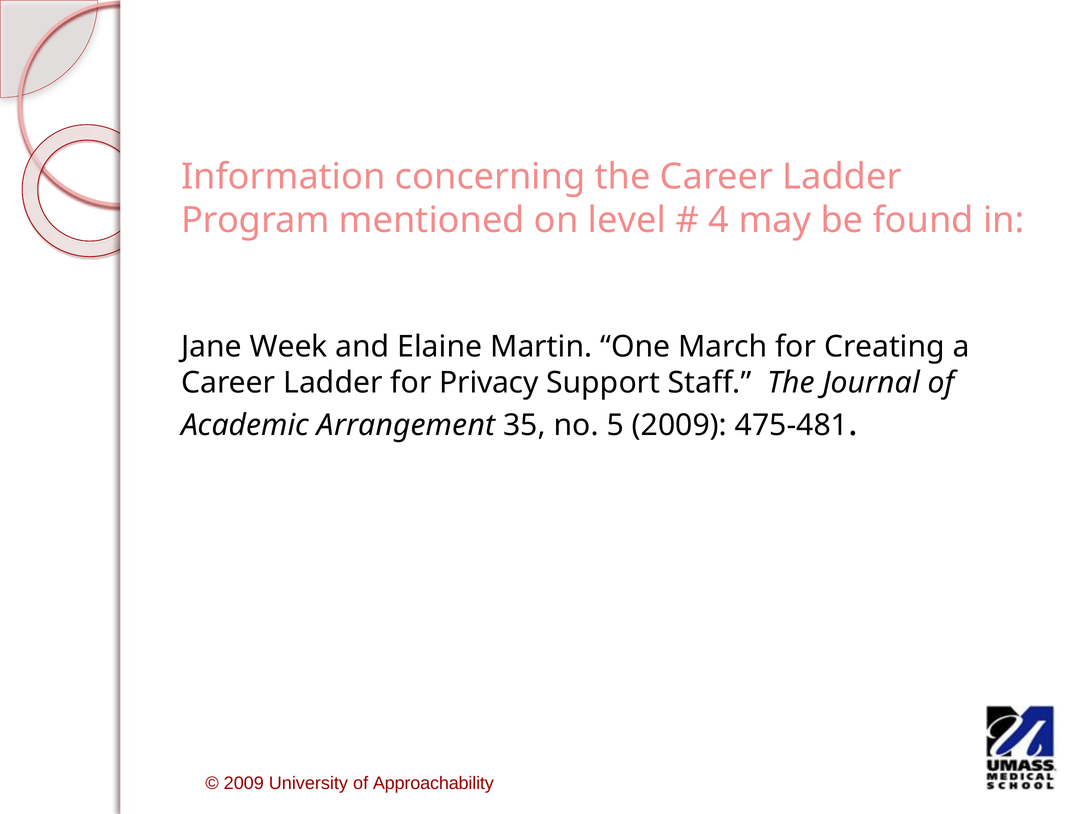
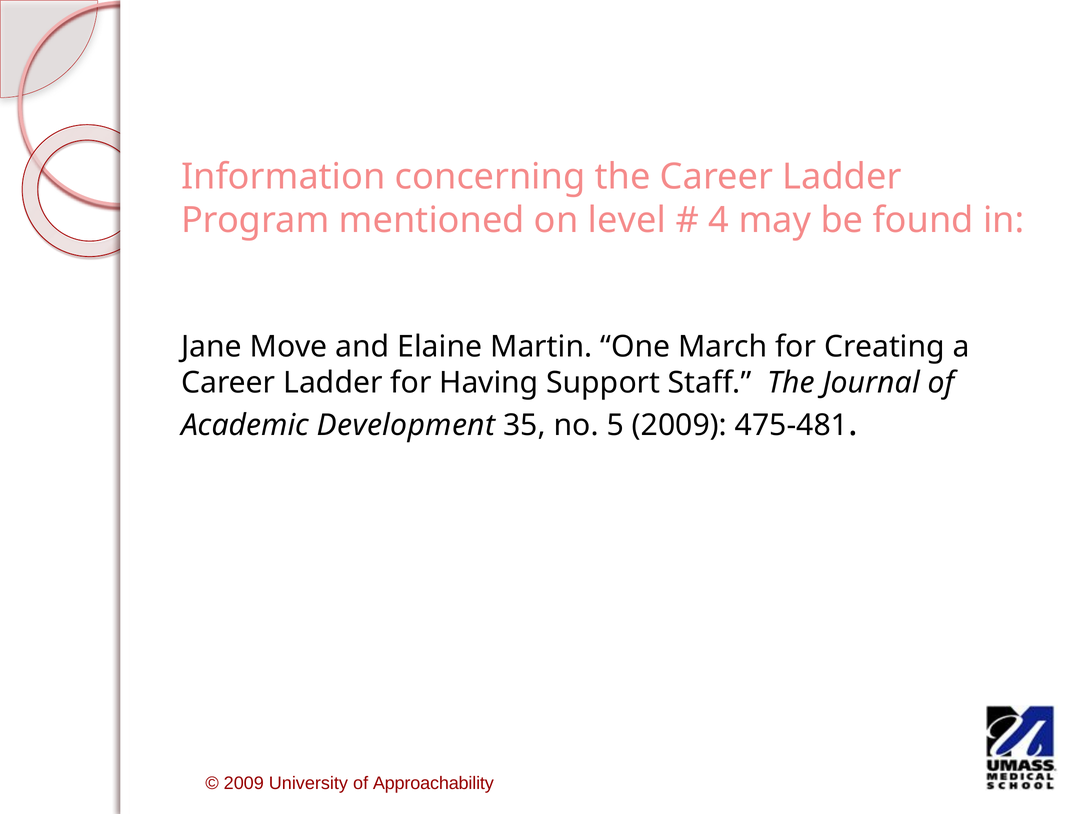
Week: Week -> Move
Privacy: Privacy -> Having
Arrangement: Arrangement -> Development
